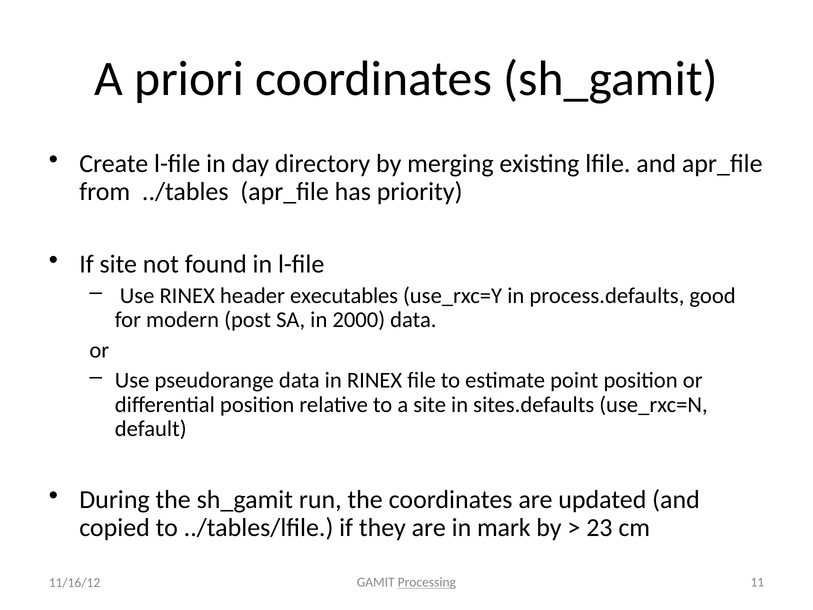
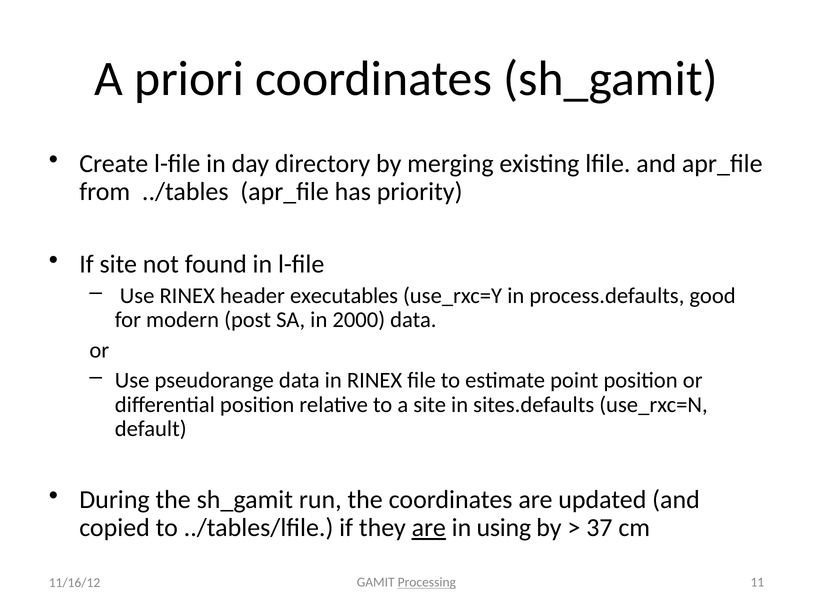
are at (429, 528) underline: none -> present
mark: mark -> using
23: 23 -> 37
